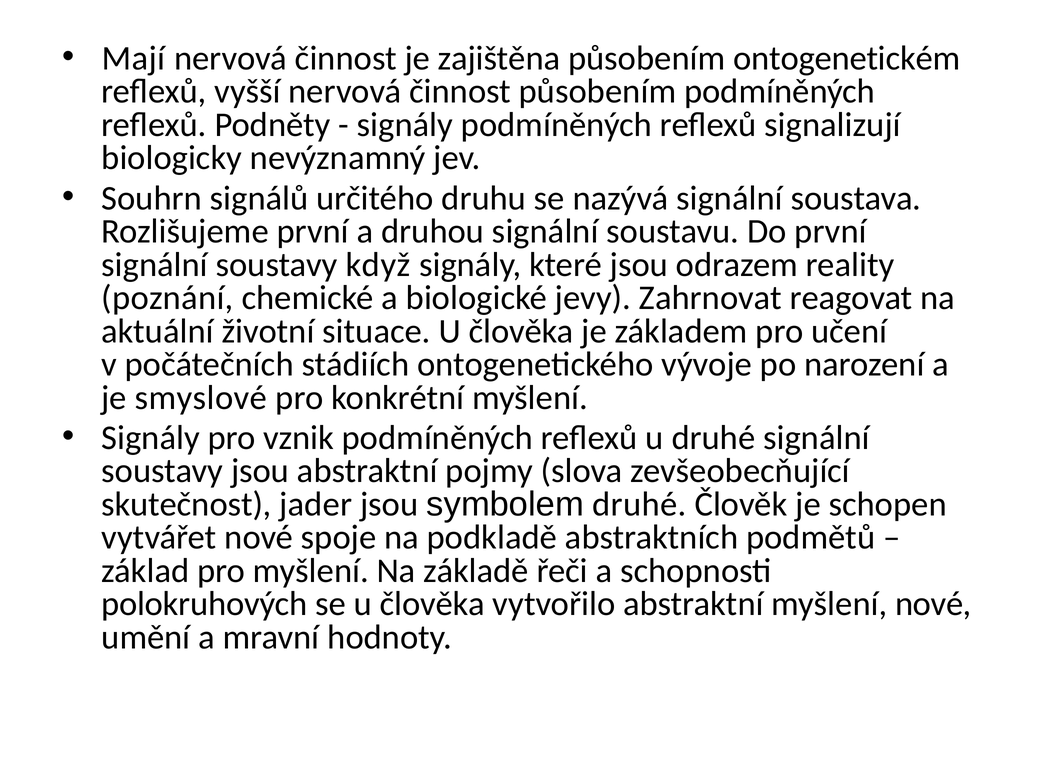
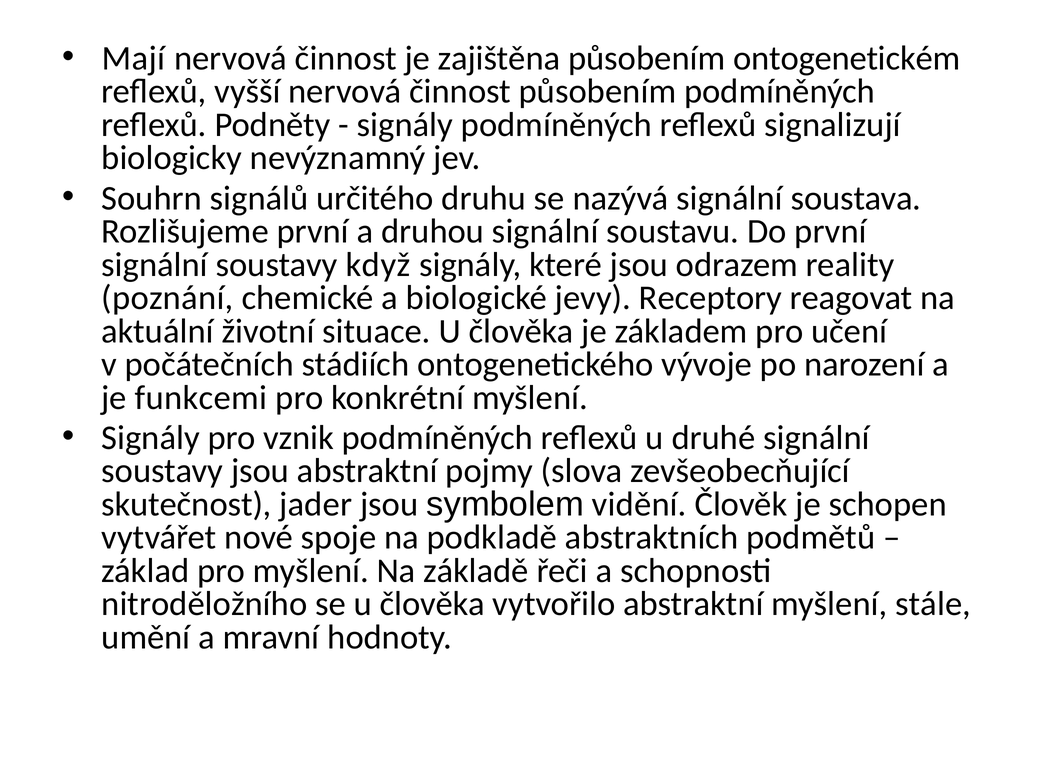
Zahrnovat: Zahrnovat -> Receptory
smyslové: smyslové -> funkcemi
symbolem druhé: druhé -> vidění
polokruhových: polokruhových -> nitroděložního
myšlení nové: nové -> stále
